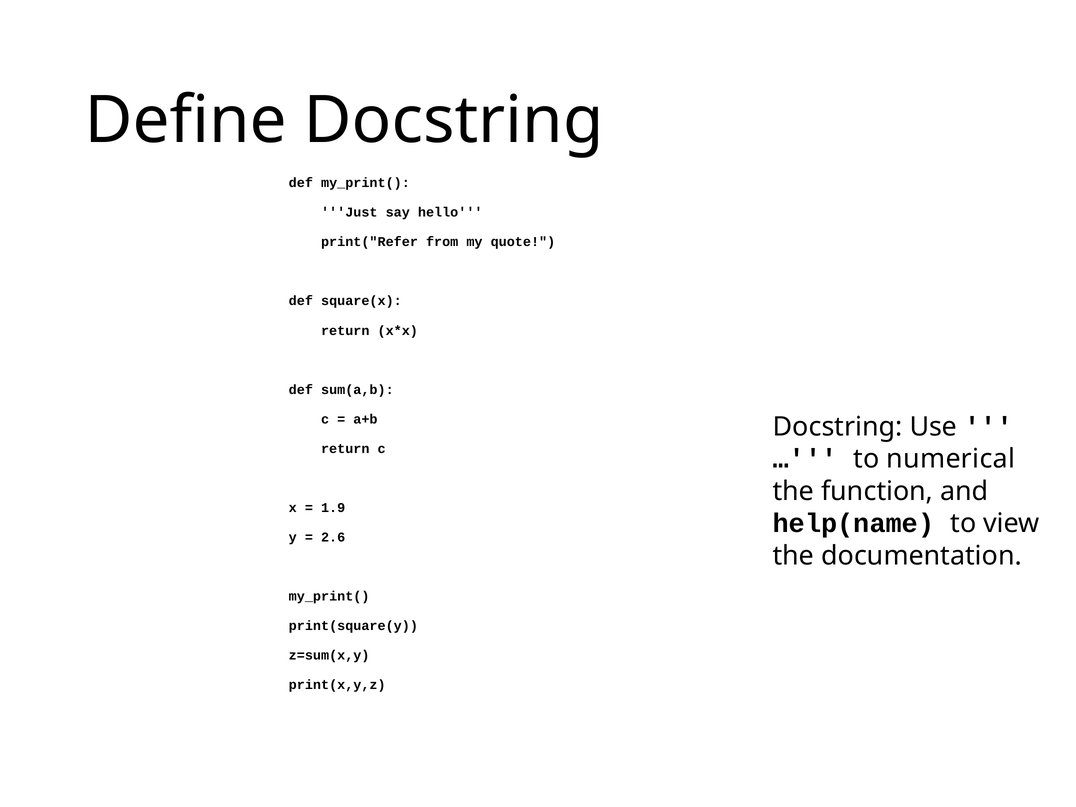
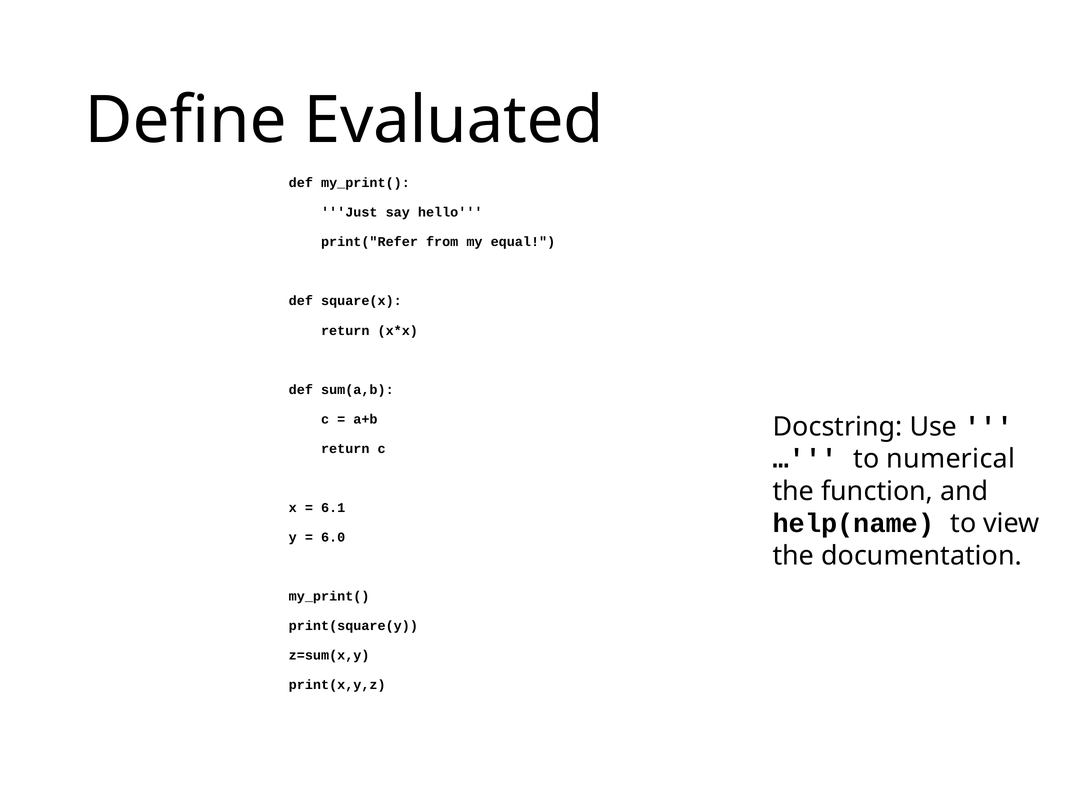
Define Docstring: Docstring -> Evaluated
quote: quote -> equal
1.9: 1.9 -> 6.1
2.6: 2.6 -> 6.0
